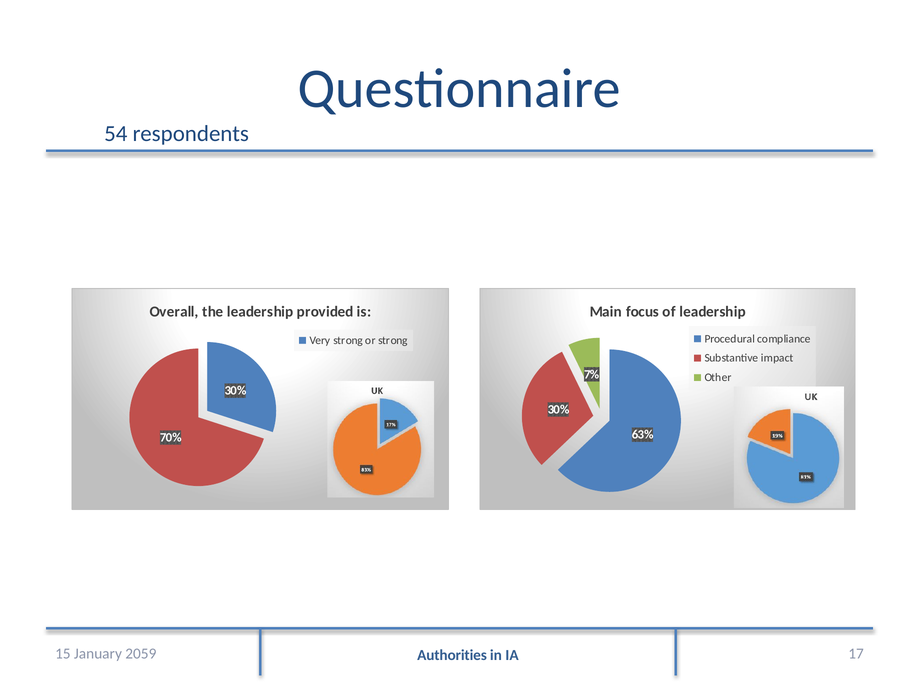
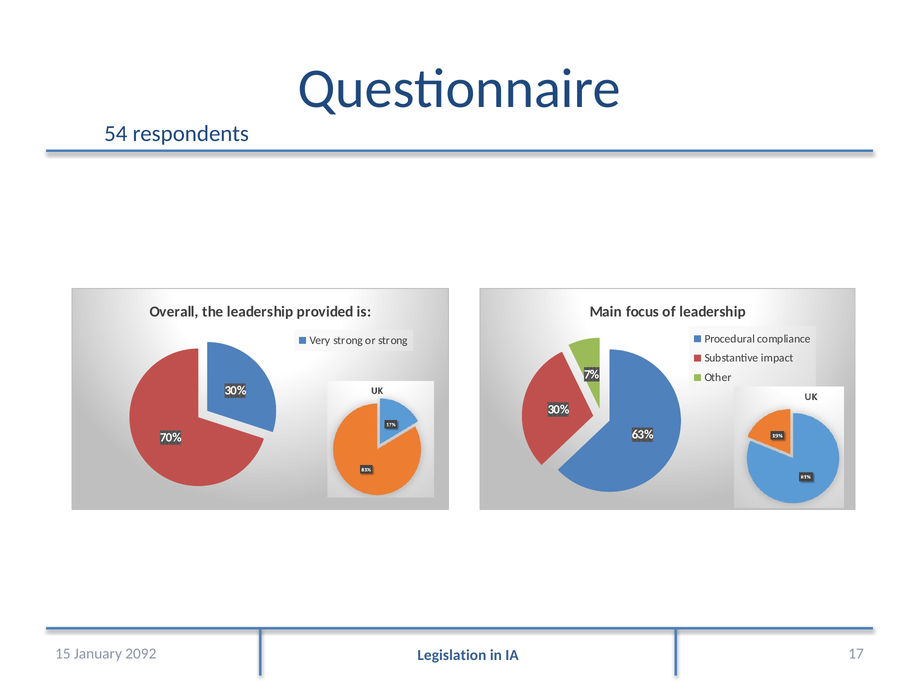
2059: 2059 -> 2092
Authorities: Authorities -> Legislation
